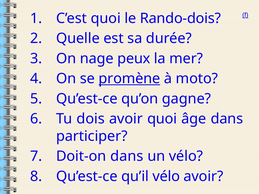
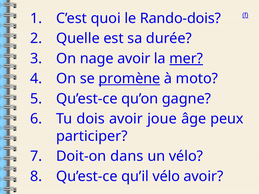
nage peux: peux -> avoir
mer underline: none -> present
avoir quoi: quoi -> joue
âge dans: dans -> peux
